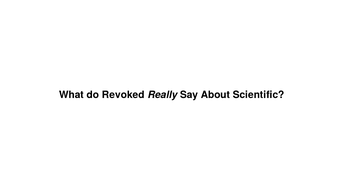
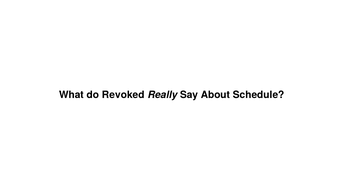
Scientific: Scientific -> Schedule
